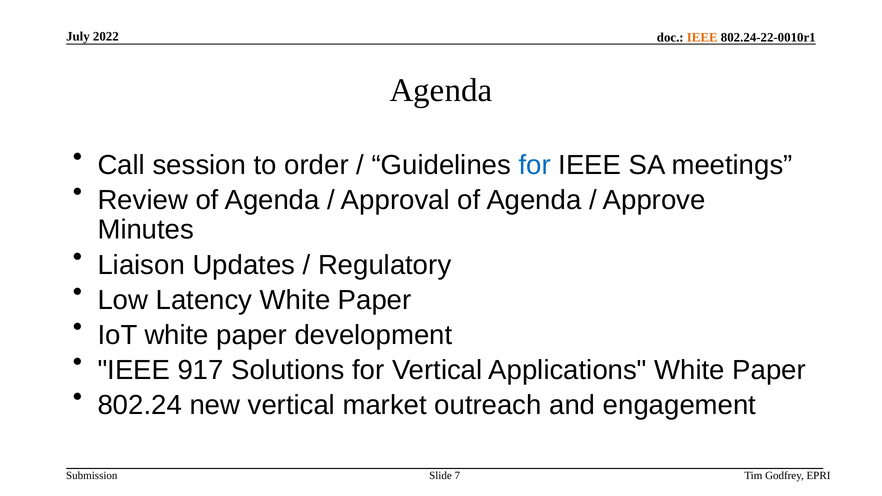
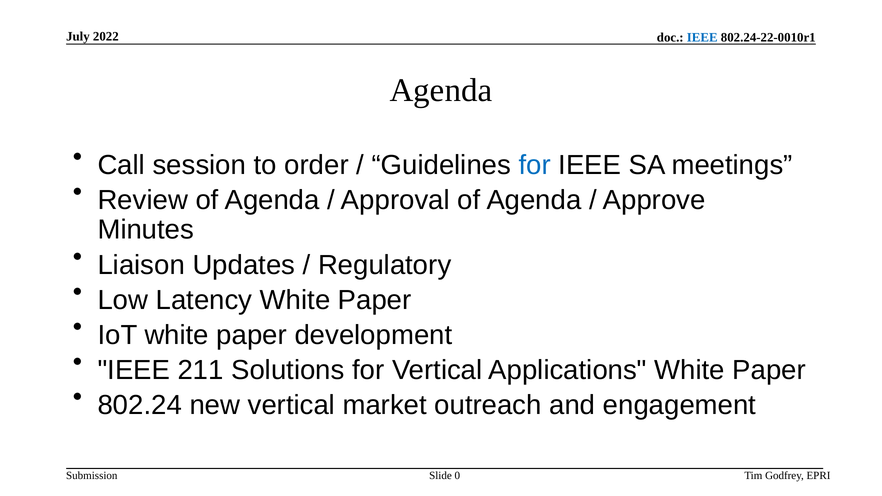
IEEE at (702, 37) colour: orange -> blue
917: 917 -> 211
7: 7 -> 0
